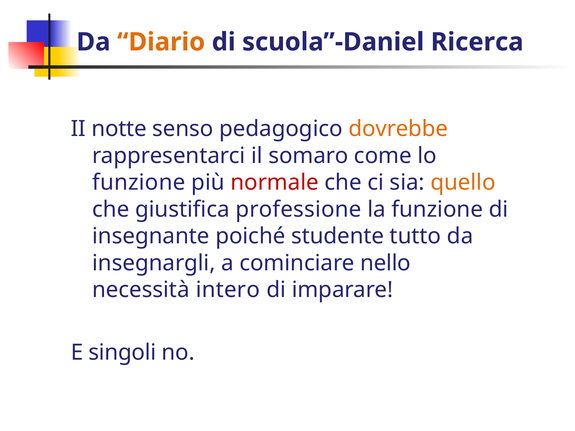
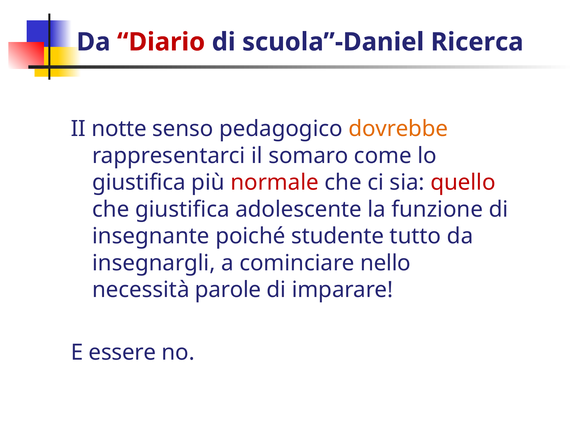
Diario colour: orange -> red
funzione at (139, 183): funzione -> giustifica
quello colour: orange -> red
professione: professione -> adolescente
intero: intero -> parole
singoli: singoli -> essere
